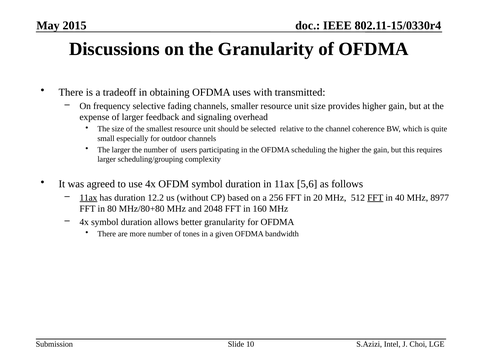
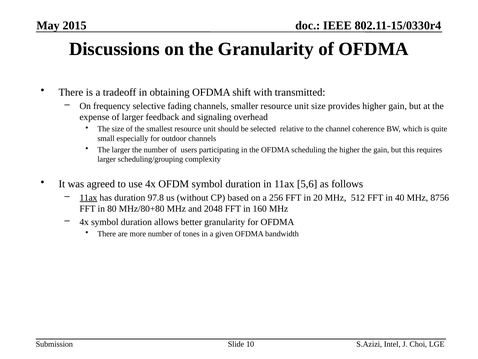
uses: uses -> shift
12.2: 12.2 -> 97.8
FFT at (375, 197) underline: present -> none
8977: 8977 -> 8756
